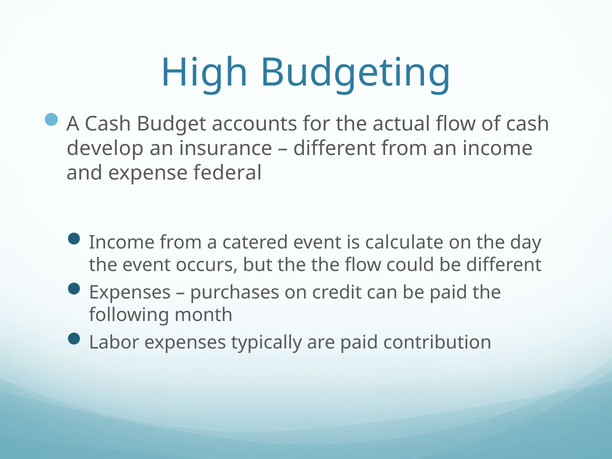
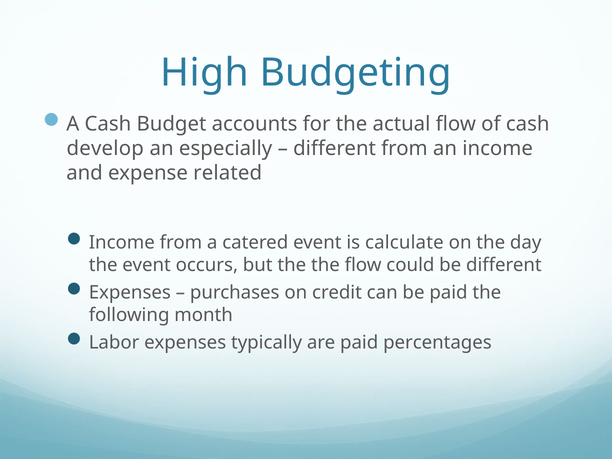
insurance: insurance -> especially
federal: federal -> related
contribution: contribution -> percentages
